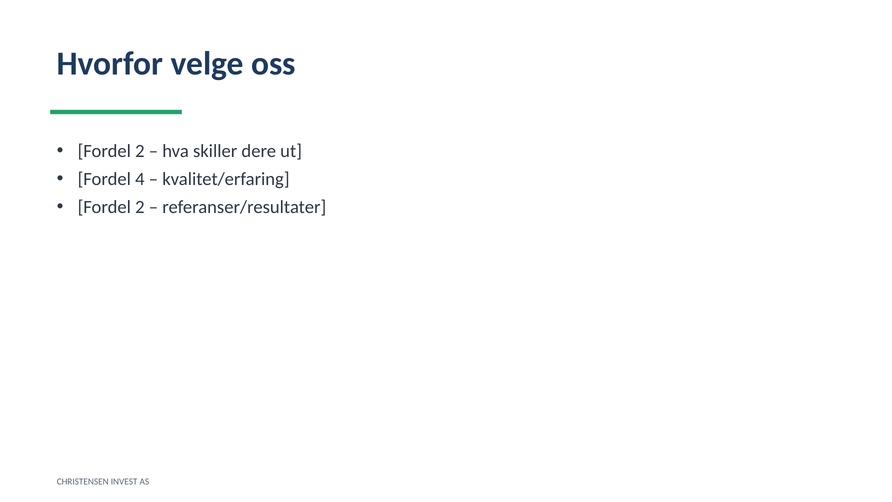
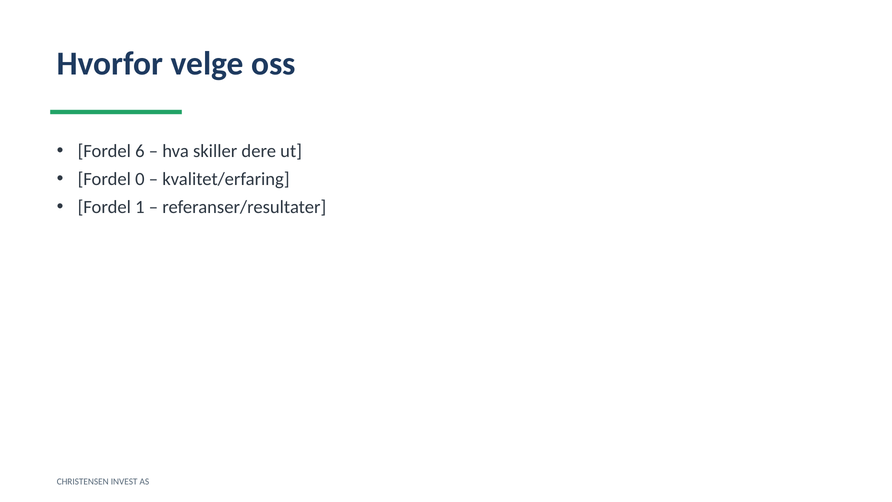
2 at (140, 151): 2 -> 6
4: 4 -> 0
2 at (140, 207): 2 -> 1
